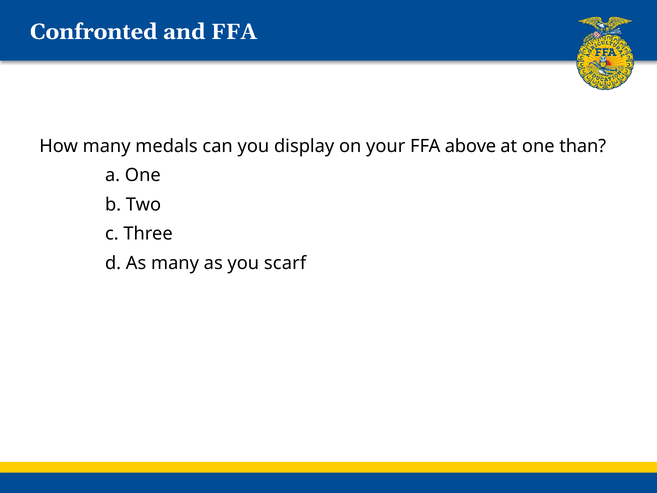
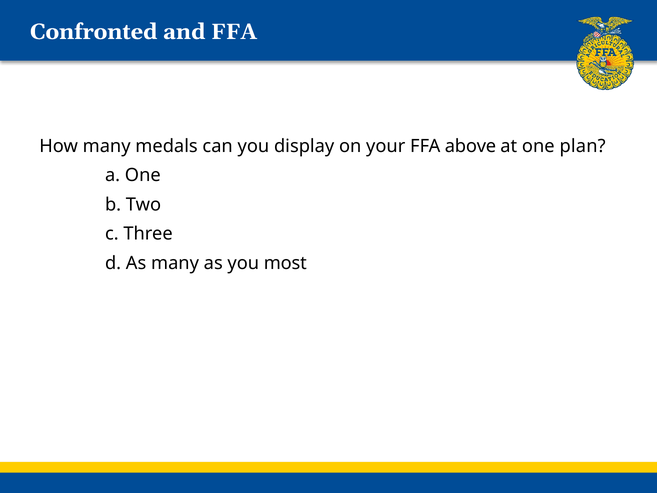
than: than -> plan
scarf: scarf -> most
